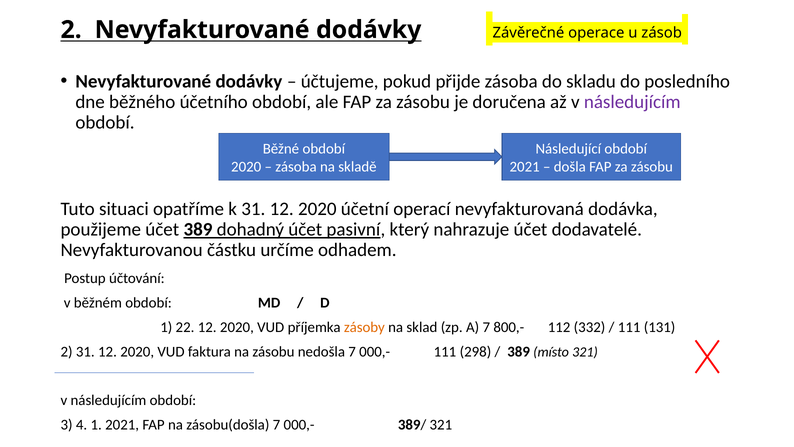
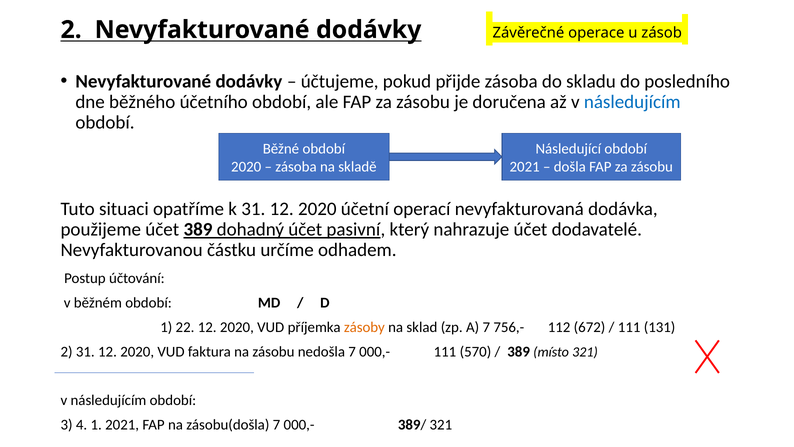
následujícím at (632, 102) colour: purple -> blue
800,-: 800,- -> 756,-
332: 332 -> 672
298: 298 -> 570
